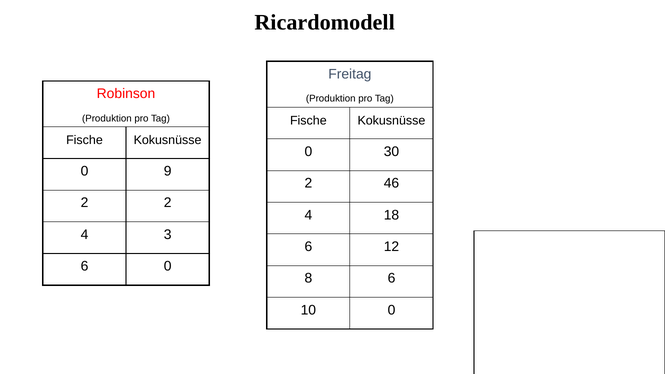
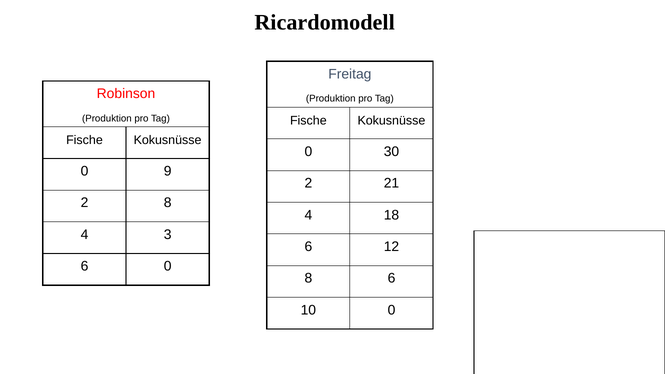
46: 46 -> 21
2 2: 2 -> 8
